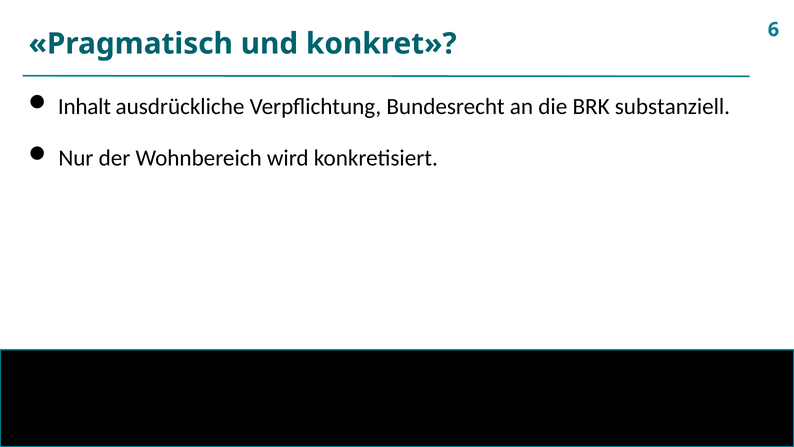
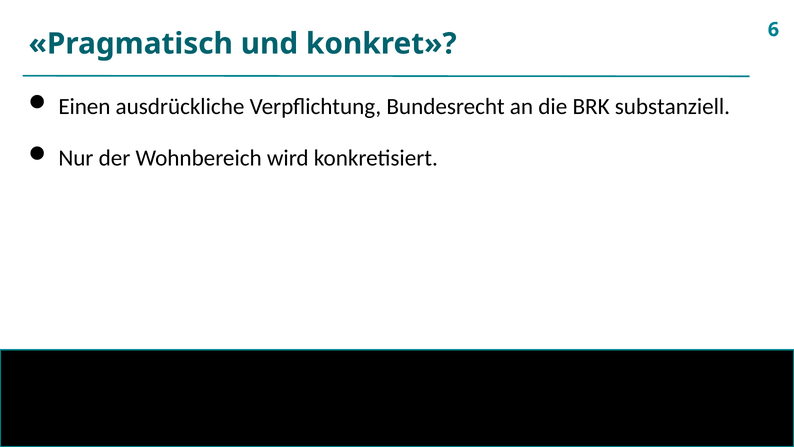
Inhalt: Inhalt -> Einen
